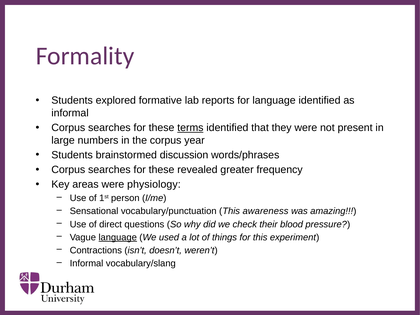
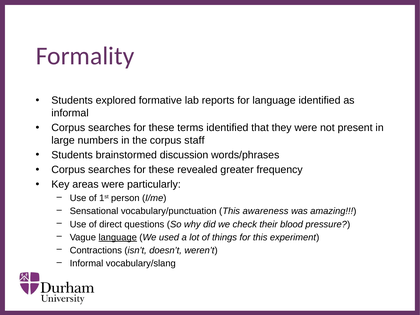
terms underline: present -> none
year: year -> staff
physiology: physiology -> particularly
